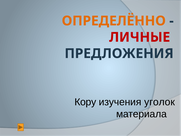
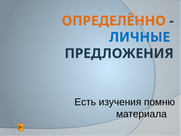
ЛИЧНЫЕ colour: red -> blue
Кору: Кору -> Есть
уголок: уголок -> помню
